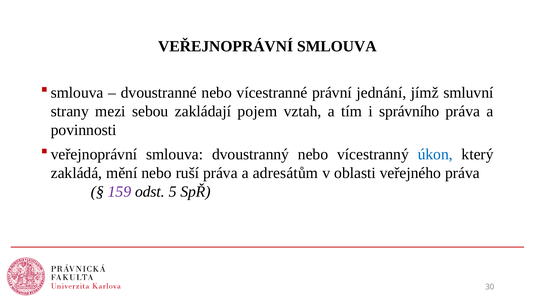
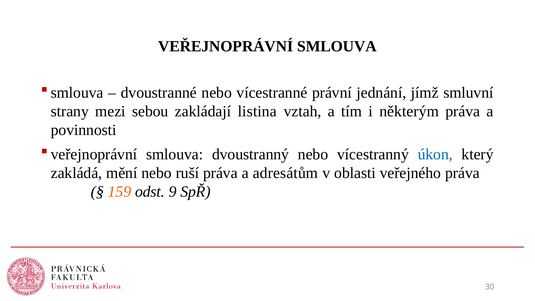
pojem: pojem -> listina
správního: správního -> některým
159 colour: purple -> orange
5: 5 -> 9
